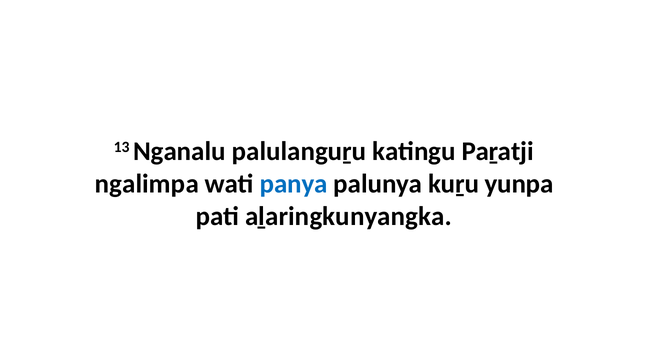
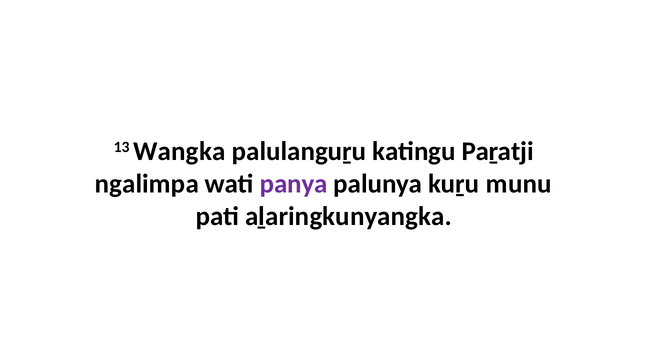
Nganalu: Nganalu -> Wangka
panya colour: blue -> purple
yunpa: yunpa -> munu
